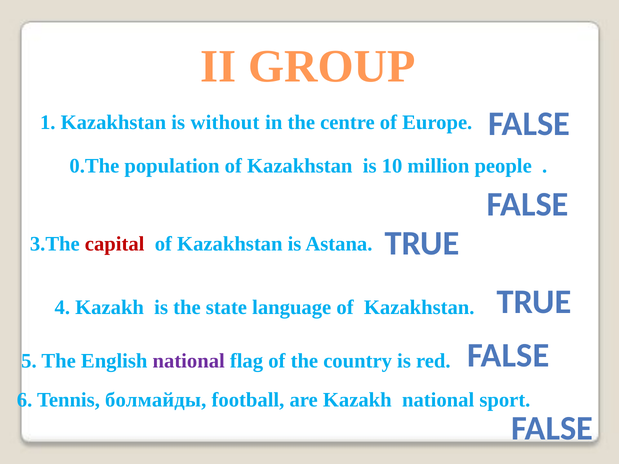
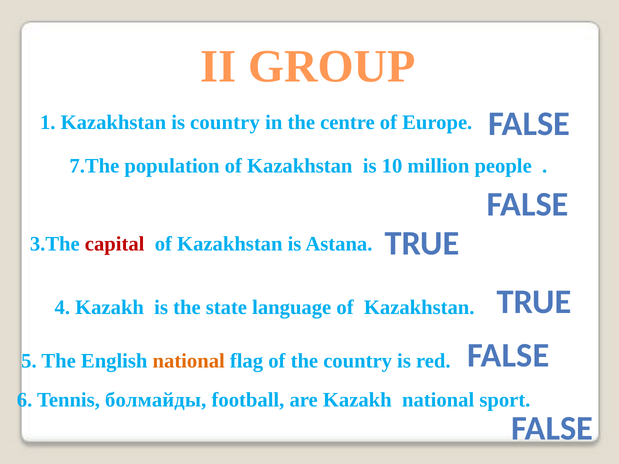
is without: without -> country
0.The: 0.The -> 7.The
national at (189, 361) colour: purple -> orange
